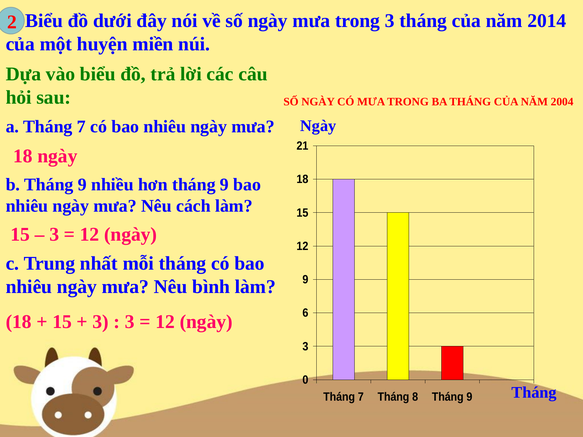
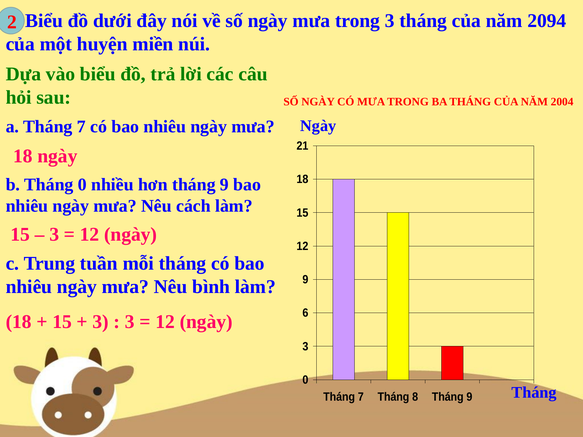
2014: 2014 -> 2094
b Tháng 9: 9 -> 0
nhất: nhất -> tuần
